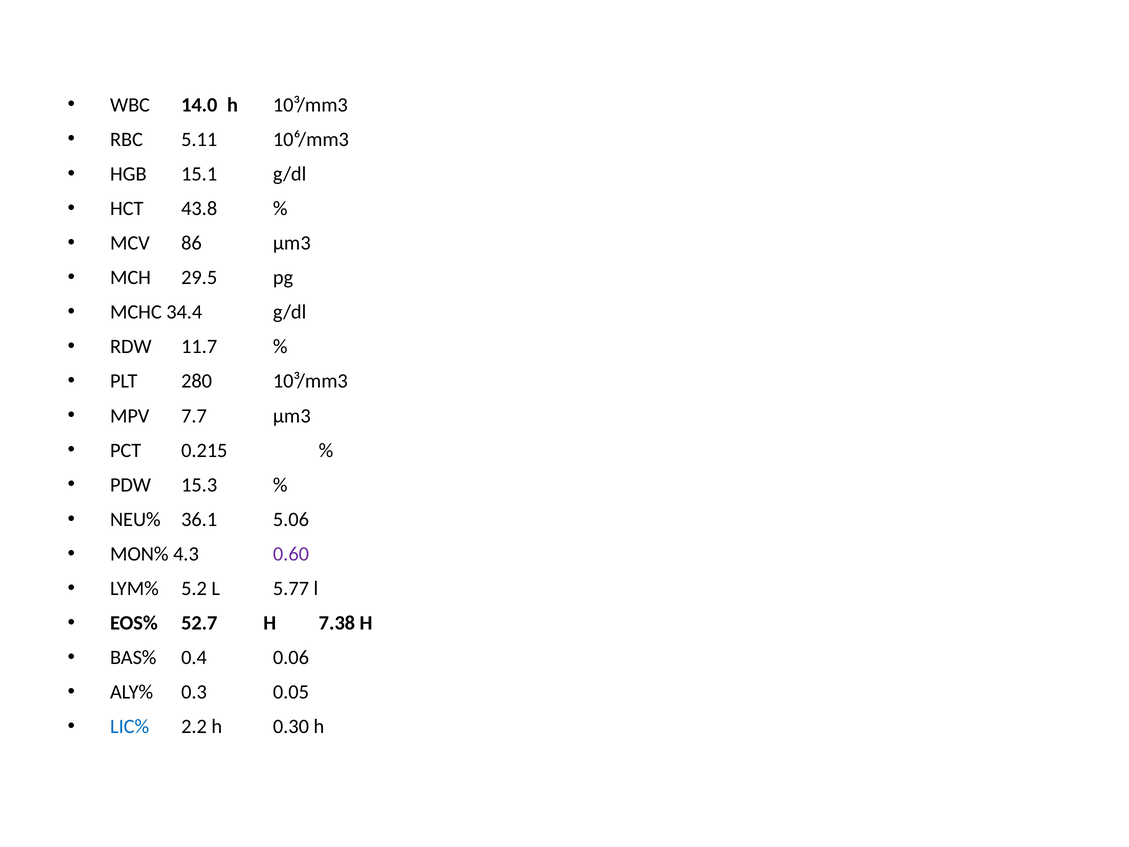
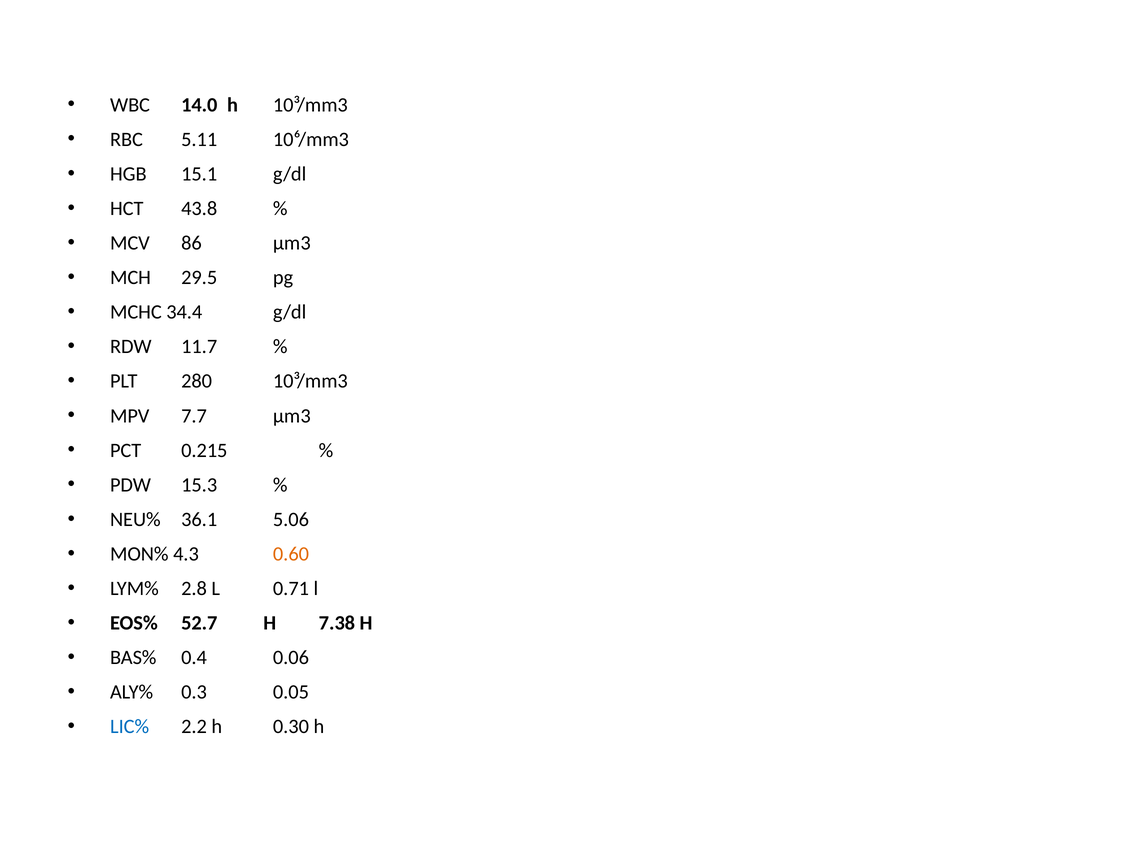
0.60 colour: purple -> orange
5.2: 5.2 -> 2.8
5.77: 5.77 -> 0.71
